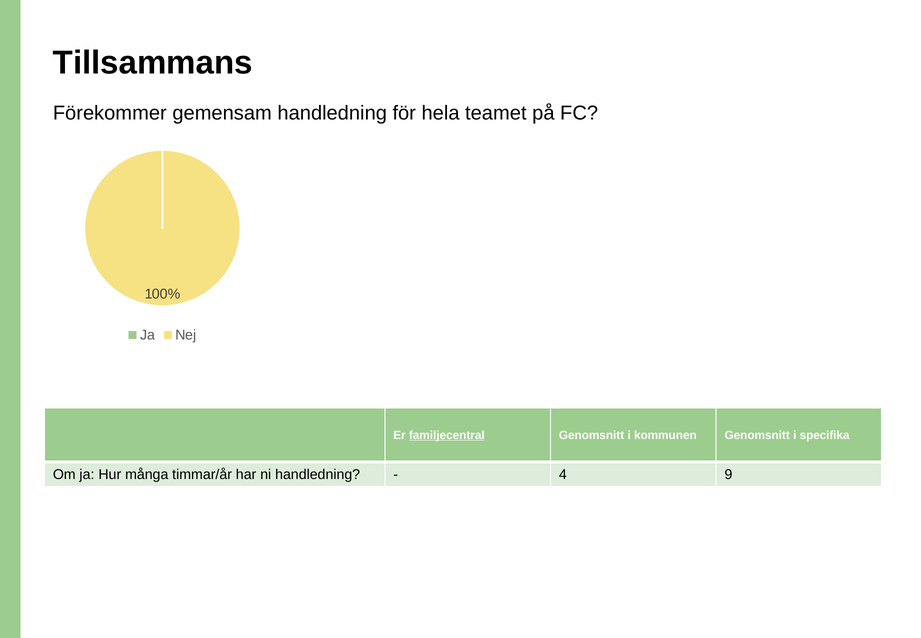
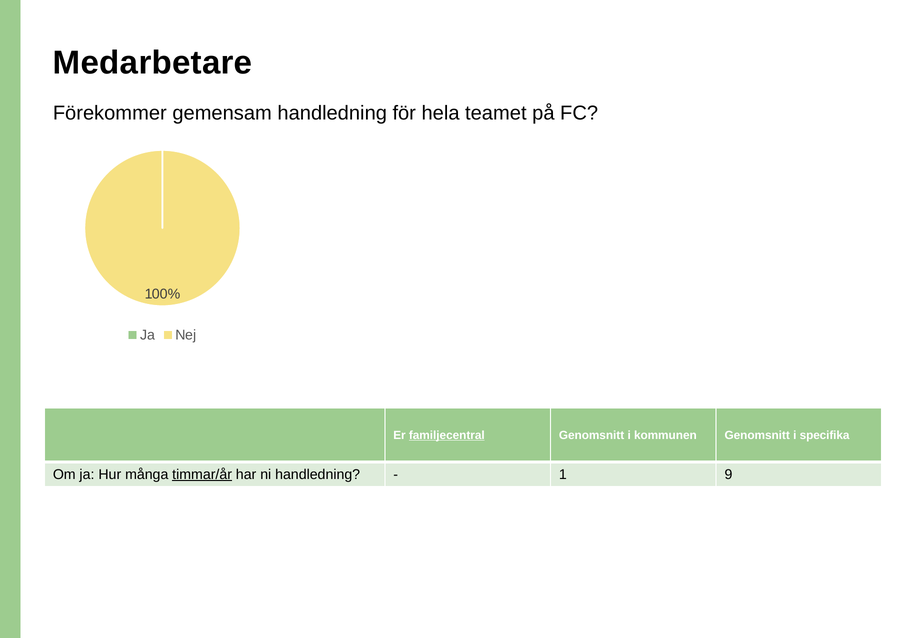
Tillsammans: Tillsammans -> Medarbetare
timmar/år underline: none -> present
4: 4 -> 1
